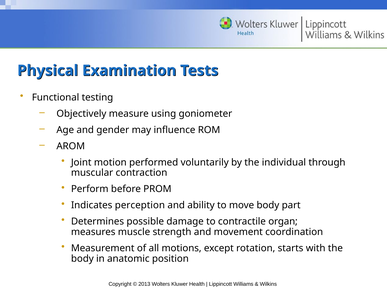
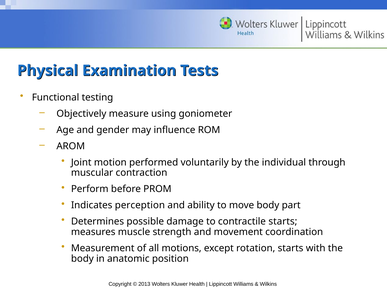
contractile organ: organ -> starts
